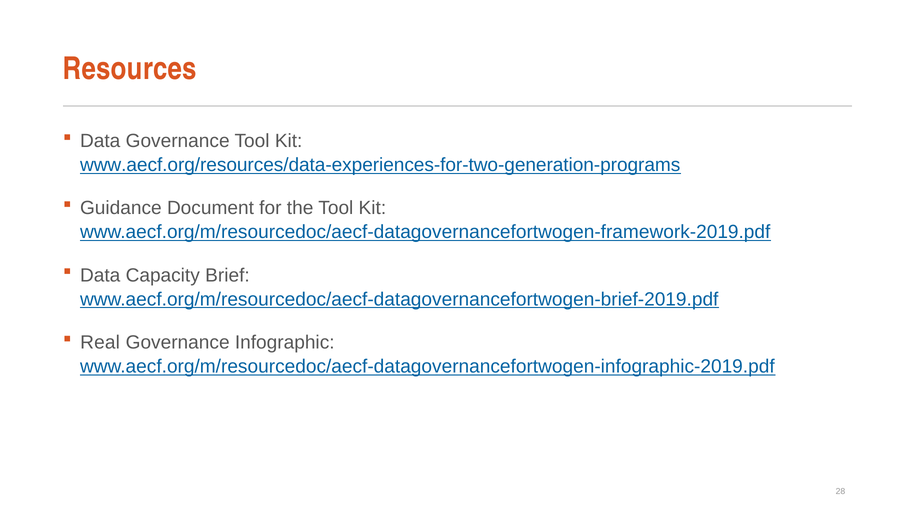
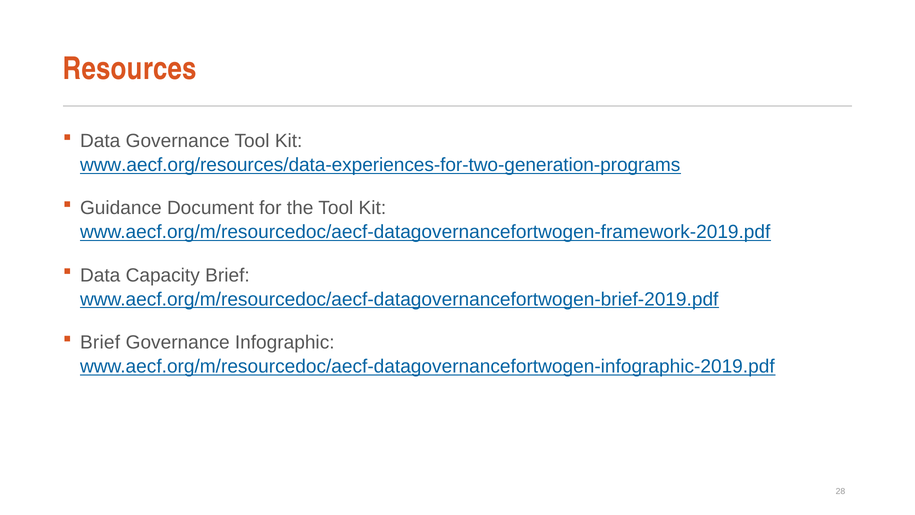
Real at (100, 342): Real -> Brief
